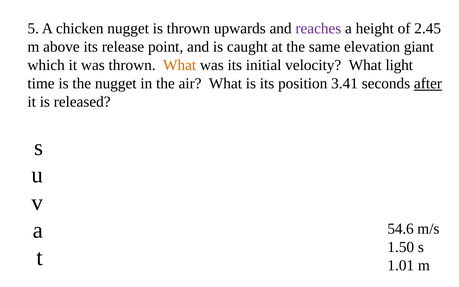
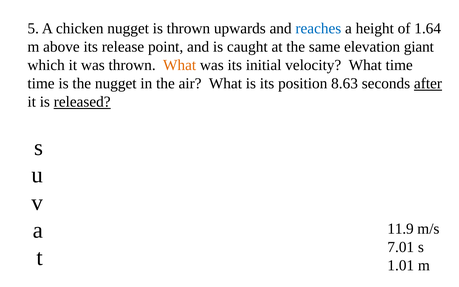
reaches colour: purple -> blue
2.45: 2.45 -> 1.64
What light: light -> time
3.41: 3.41 -> 8.63
released underline: none -> present
54.6: 54.6 -> 11.9
1.50: 1.50 -> 7.01
